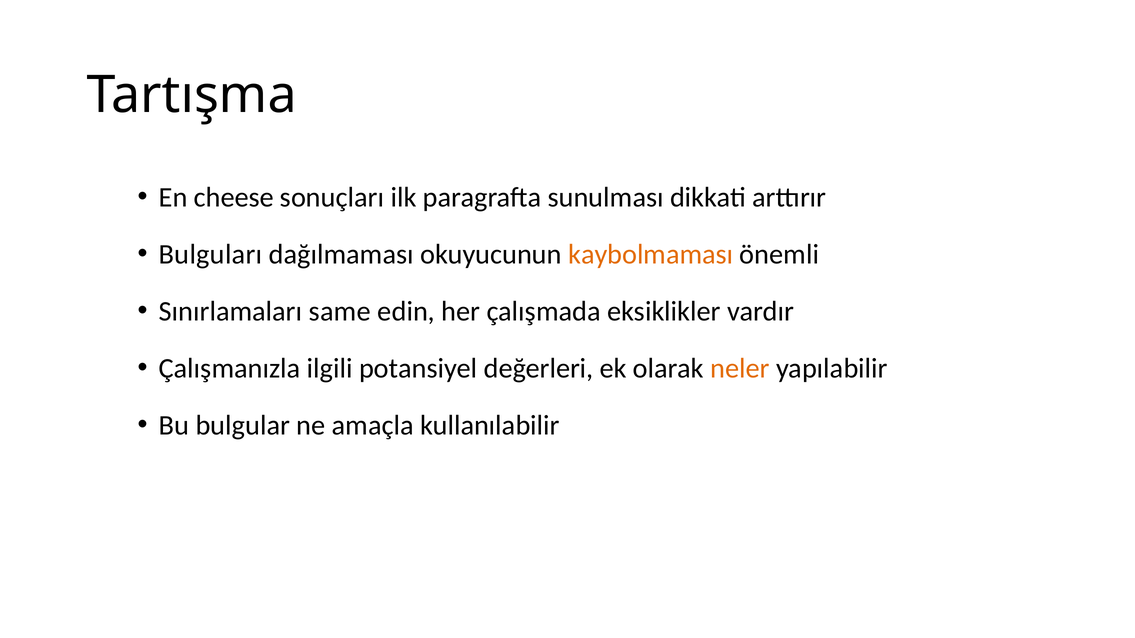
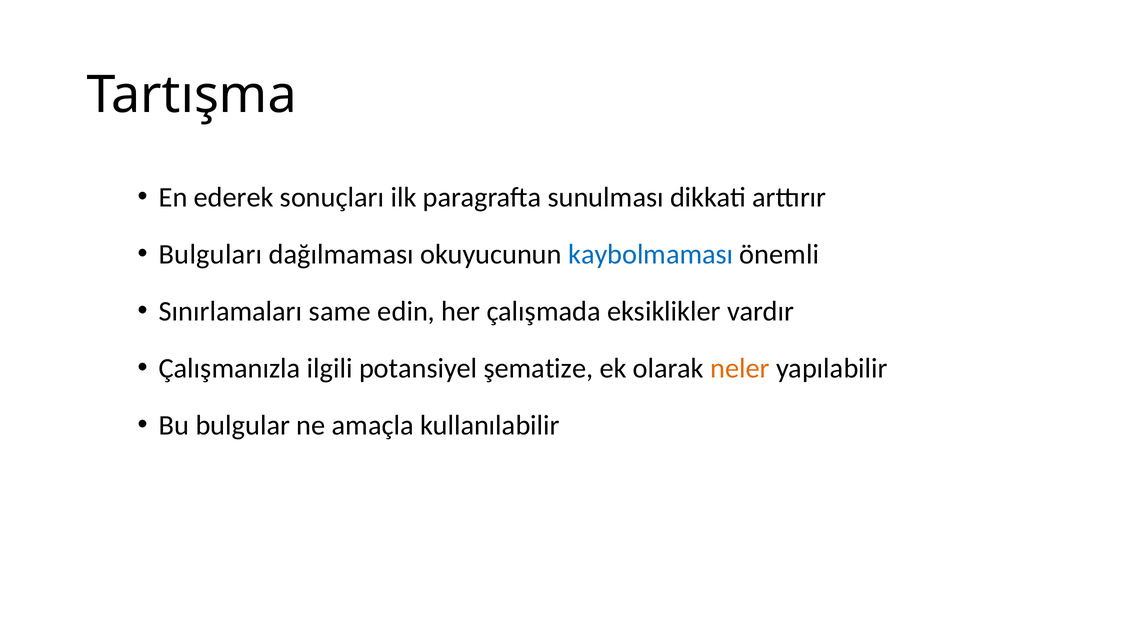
cheese: cheese -> ederek
kaybolmaması colour: orange -> blue
değerleri: değerleri -> şematize
